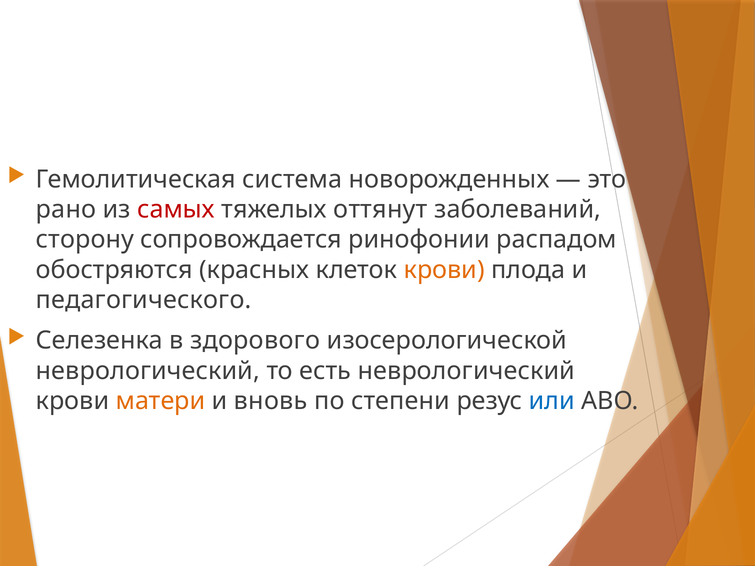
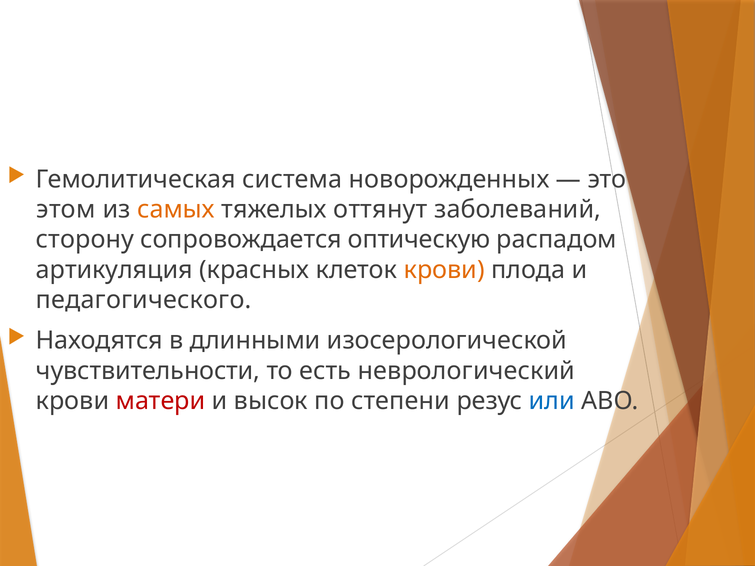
рано: рано -> этом
самых colour: red -> orange
ринофонии: ринофонии -> оптическую
обостряются: обостряются -> артикуляция
Селезенка: Селезенка -> Находятся
здорового: здорового -> длинными
неврологический at (148, 371): неврологический -> чувствительности
матери colour: orange -> red
вновь: вновь -> высок
